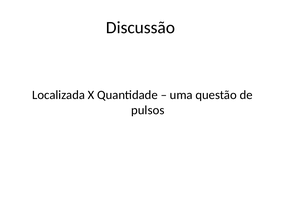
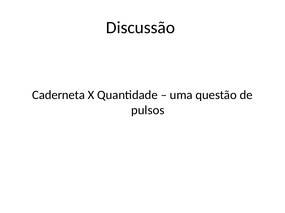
Localizada: Localizada -> Caderneta
